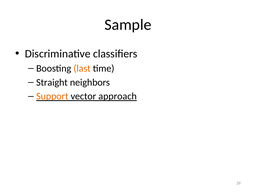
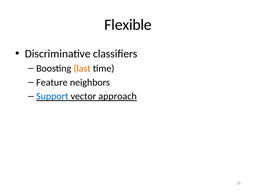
Sample: Sample -> Flexible
Straight: Straight -> Feature
Support colour: orange -> blue
